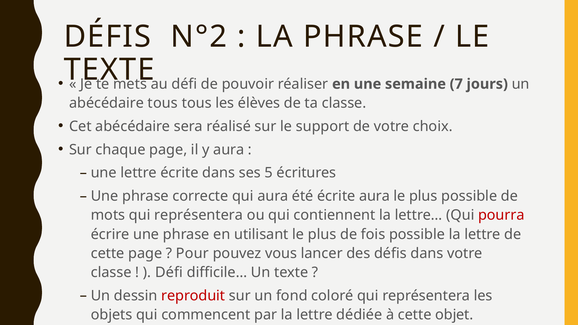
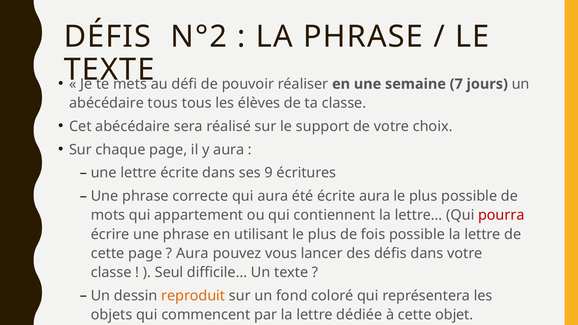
5: 5 -> 9
mots qui représentera: représentera -> appartement
Pour at (192, 253): Pour -> Aura
Défi at (169, 272): Défi -> Seul
reproduit colour: red -> orange
